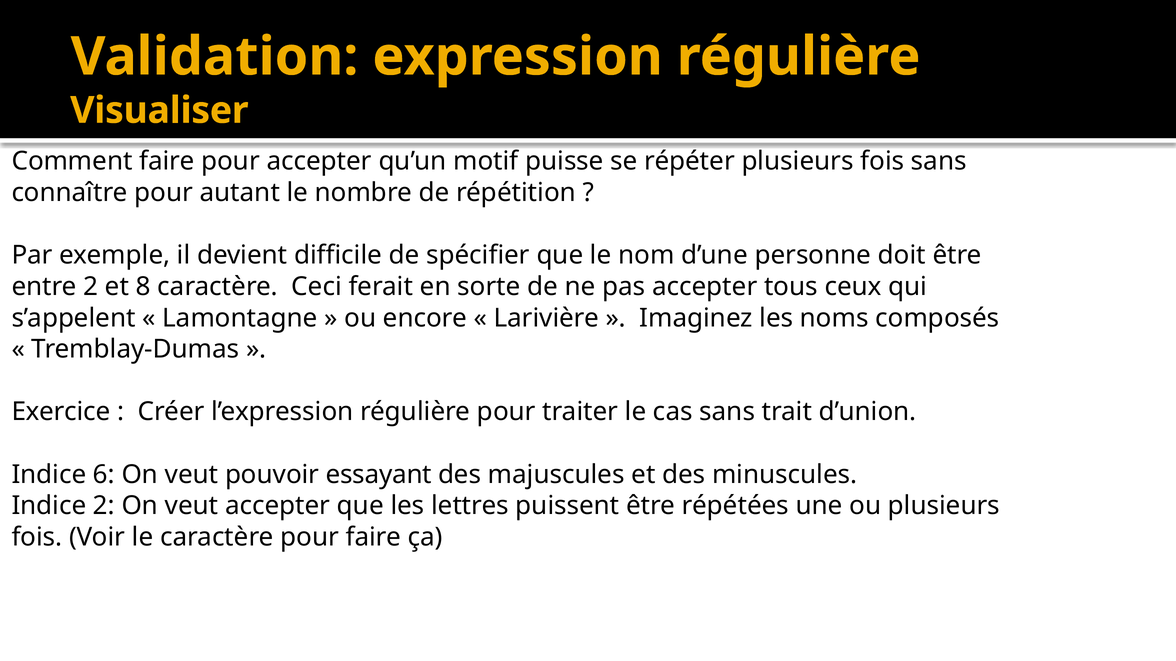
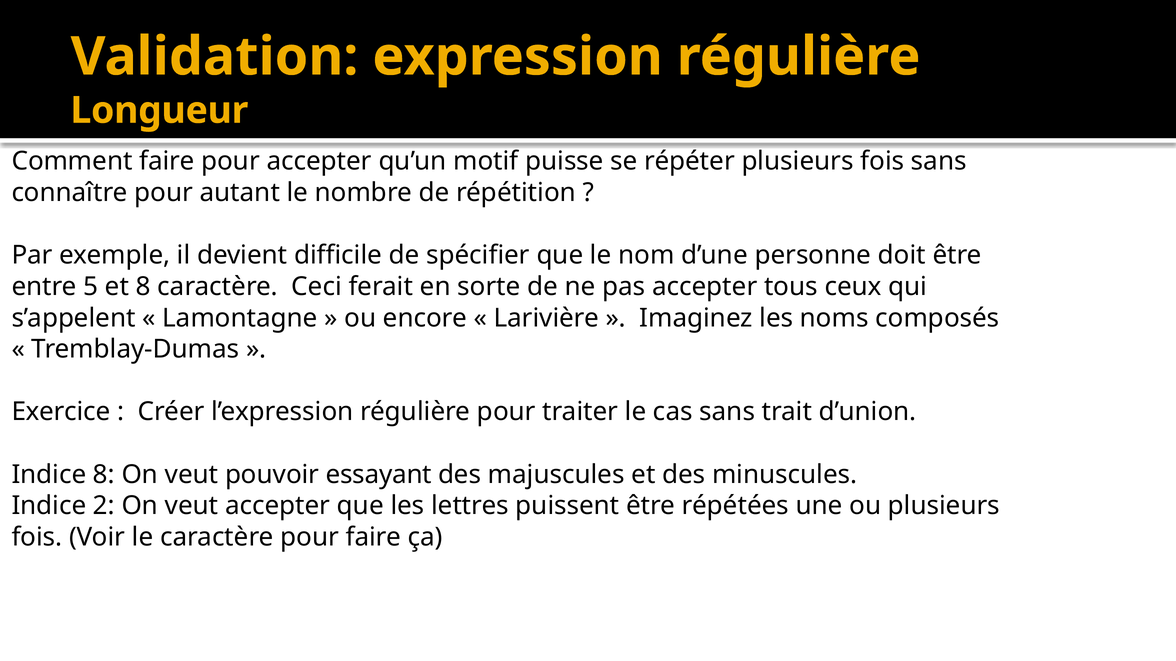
Visualiser: Visualiser -> Longueur
entre 2: 2 -> 5
Indice 6: 6 -> 8
